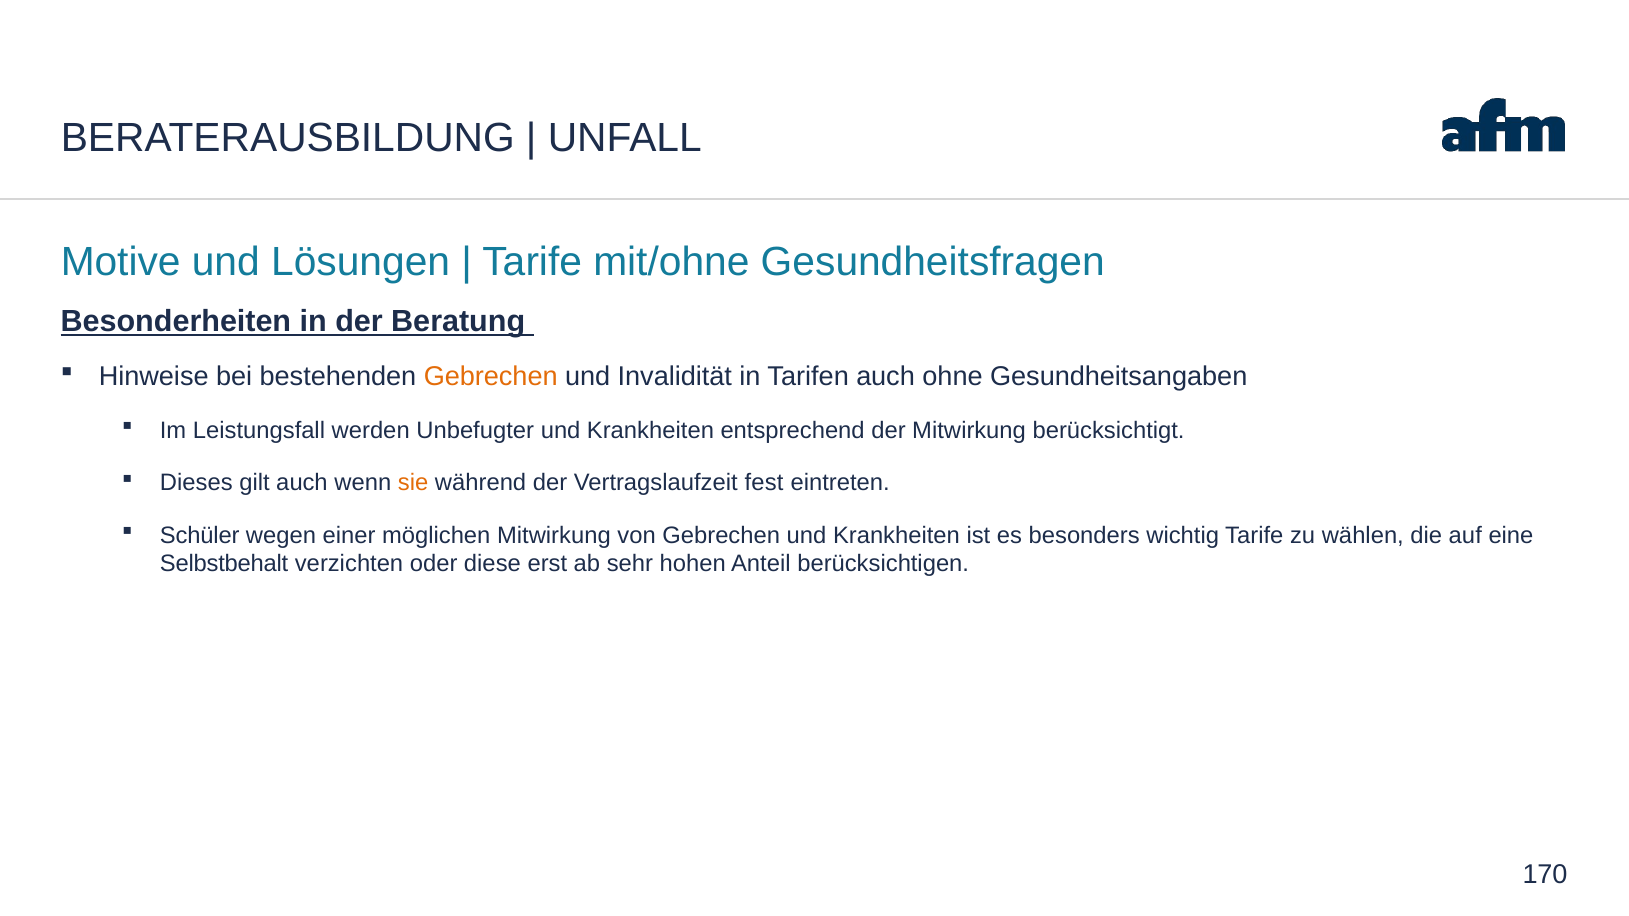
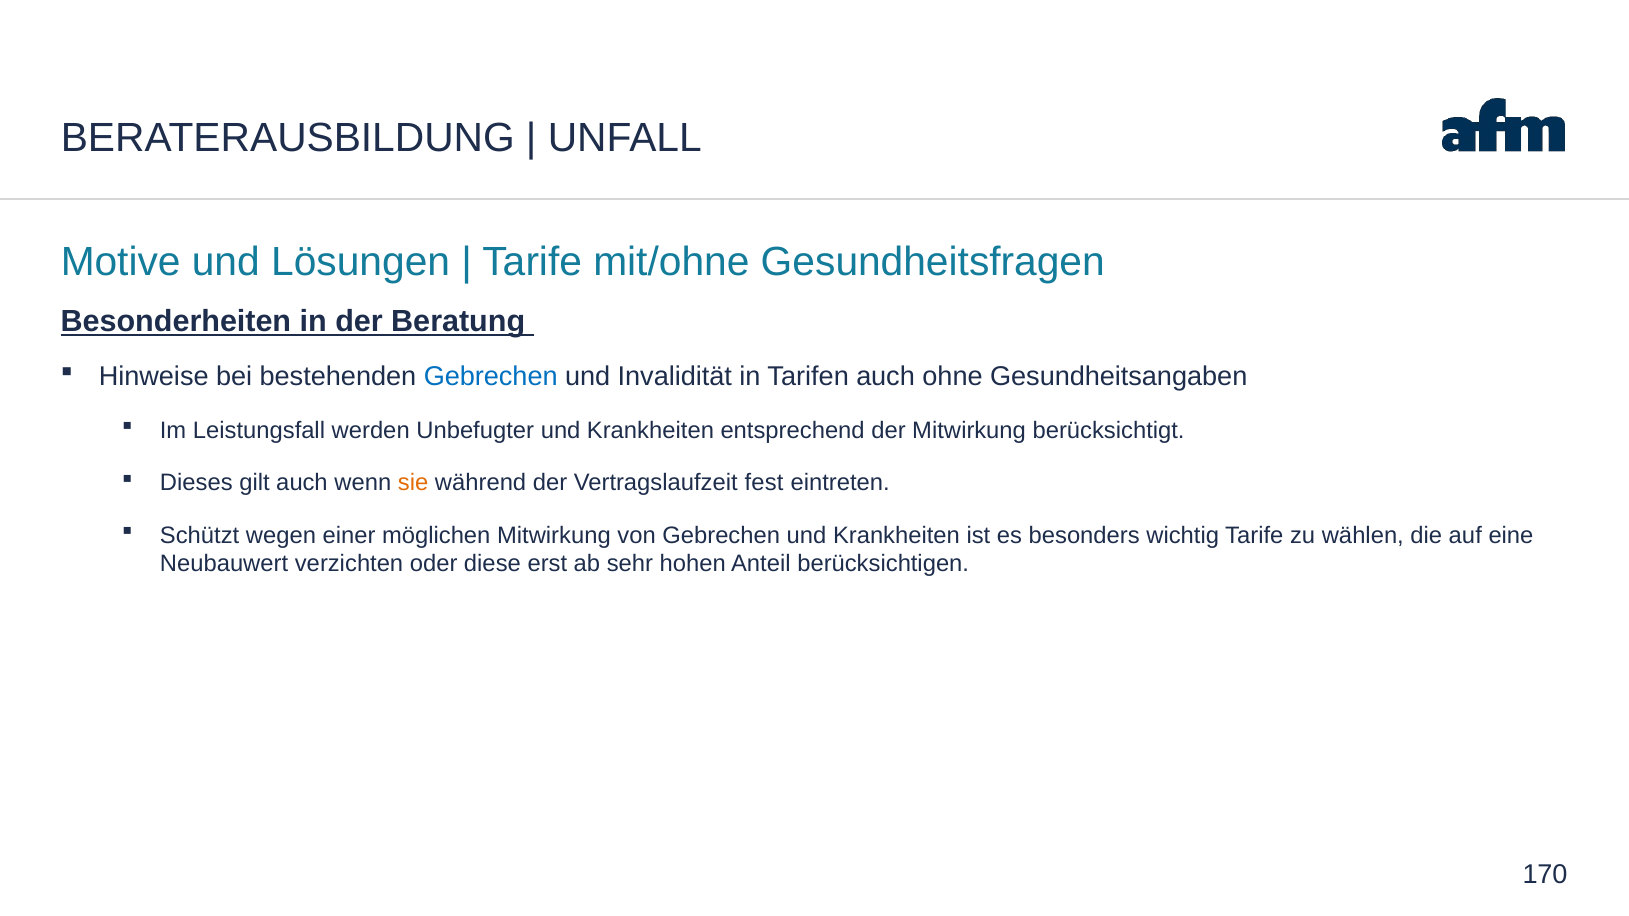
Gebrechen at (491, 377) colour: orange -> blue
Schüler: Schüler -> Schützt
Selbstbehalt: Selbstbehalt -> Neubauwert
